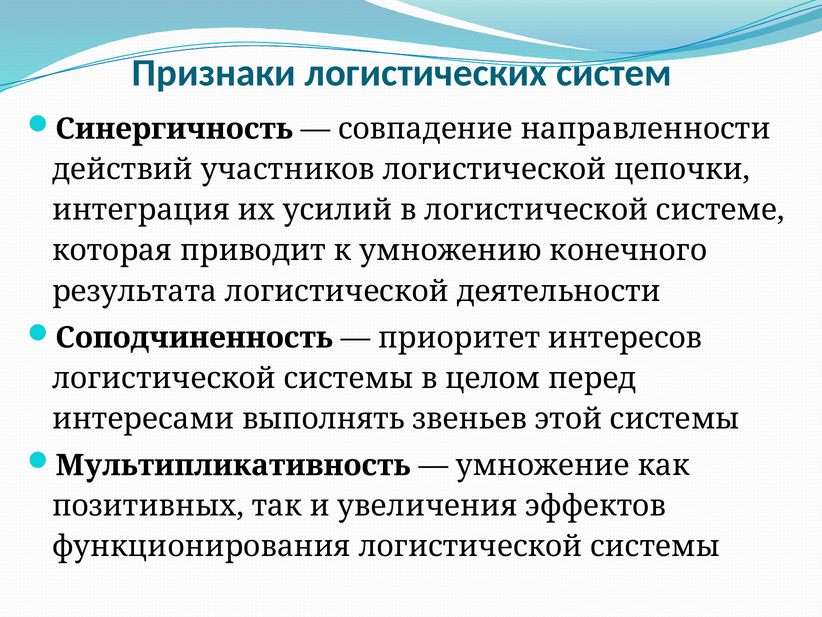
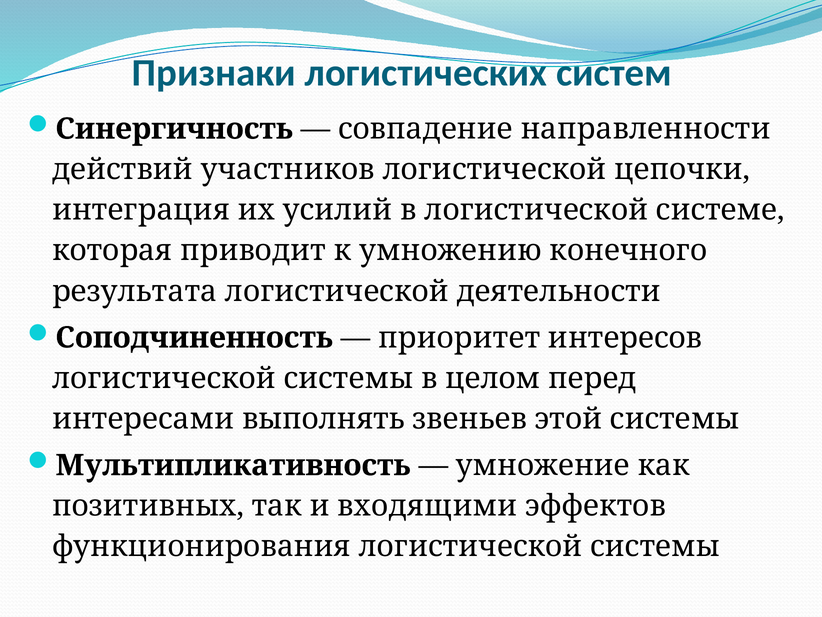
увеличения: увеличения -> входящими
